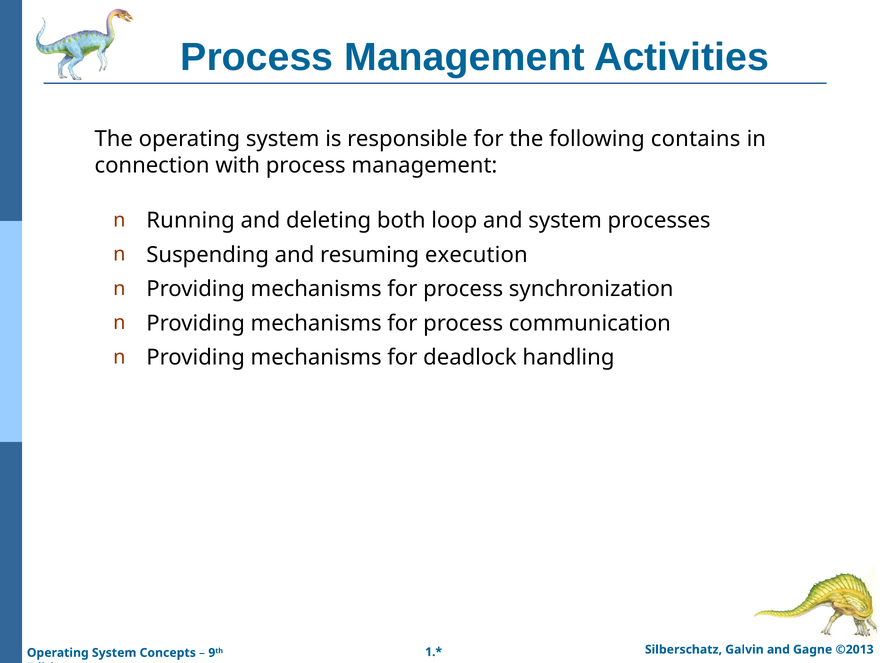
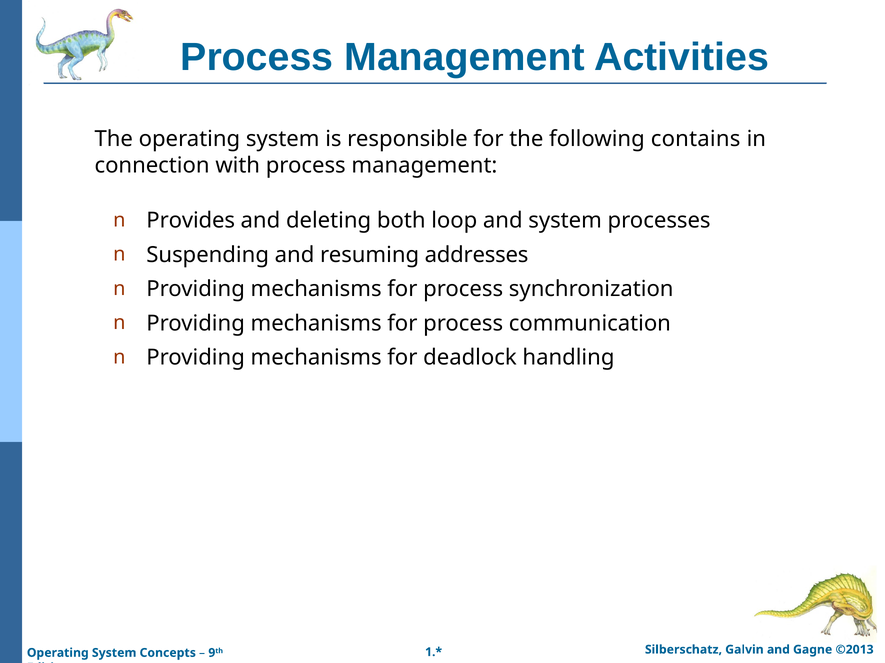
Running: Running -> Provides
execution: execution -> addresses
